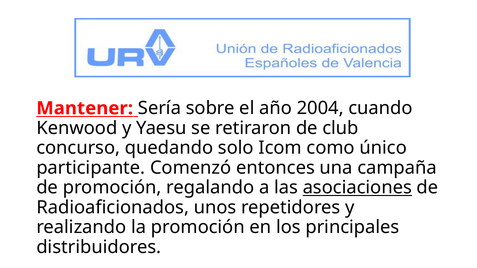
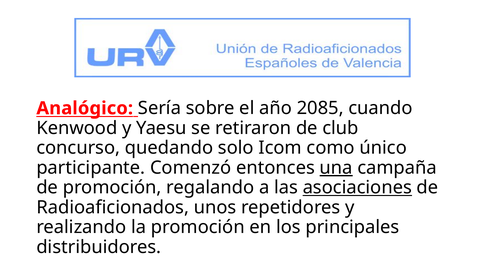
Mantener: Mantener -> Analógico
2004: 2004 -> 2085
una underline: none -> present
